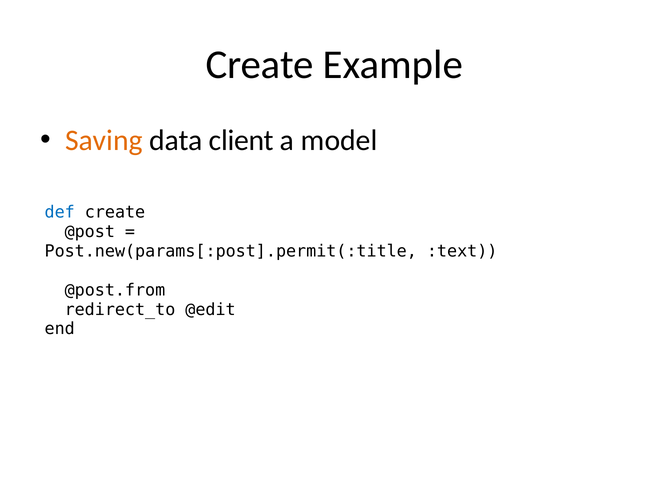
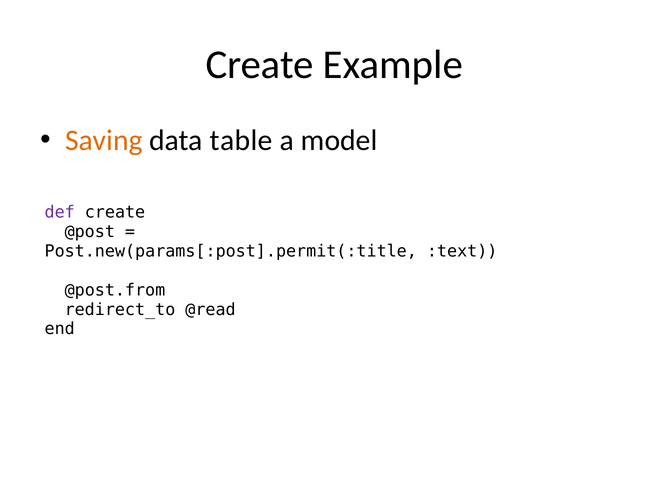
client: client -> table
def colour: blue -> purple
@edit: @edit -> @read
